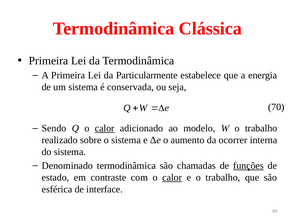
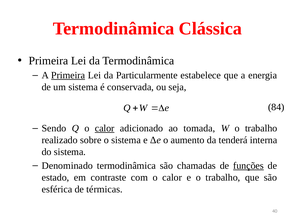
Primeira at (68, 75) underline: none -> present
70: 70 -> 84
modelo: modelo -> tomada
ocorrer: ocorrer -> tenderá
calor at (172, 178) underline: present -> none
interface: interface -> térmicas
